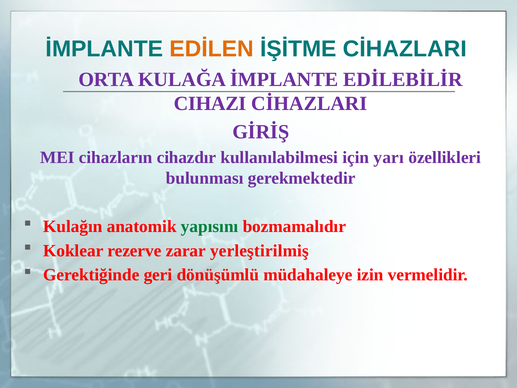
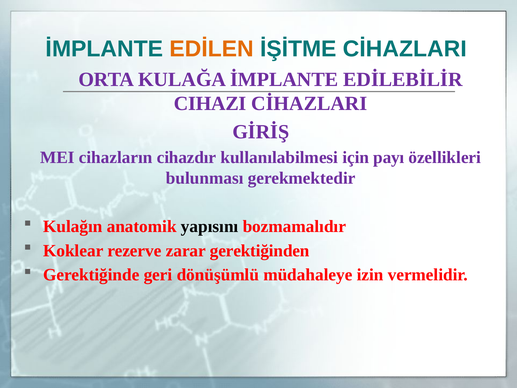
yarı: yarı -> payı
yapısını colour: green -> black
yerleştirilmiş: yerleştirilmiş -> gerektiğinden
